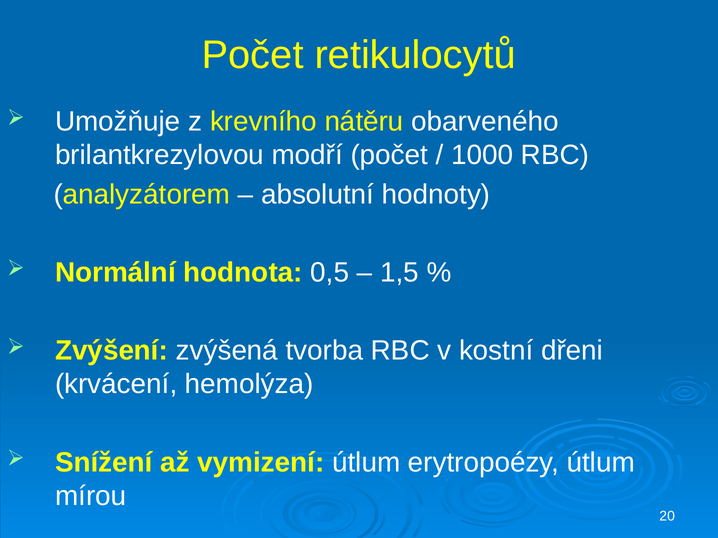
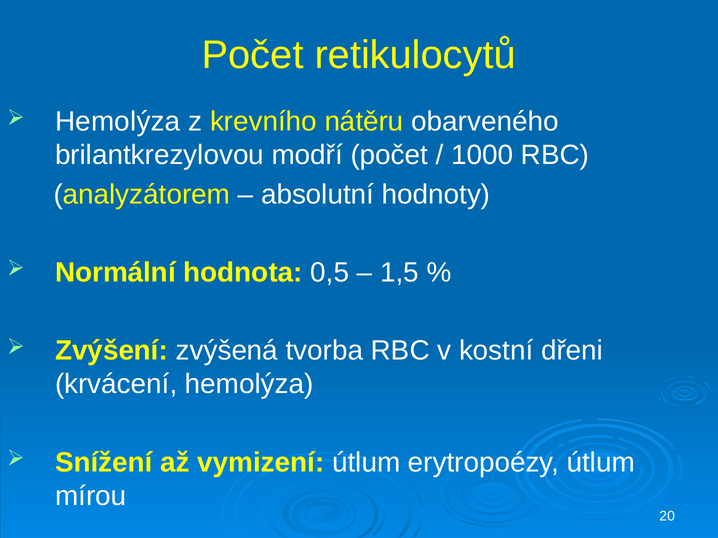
Umožňuje at (118, 122): Umožňuje -> Hemolýza
